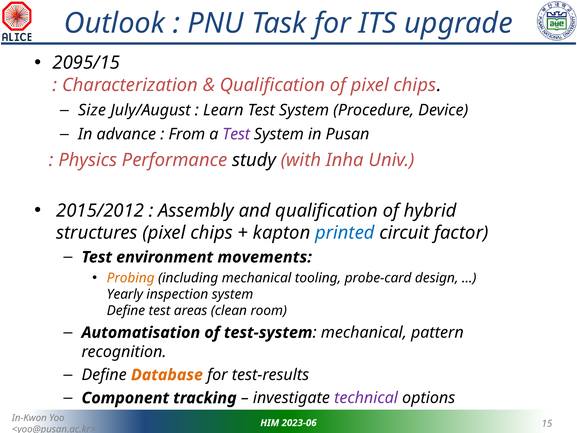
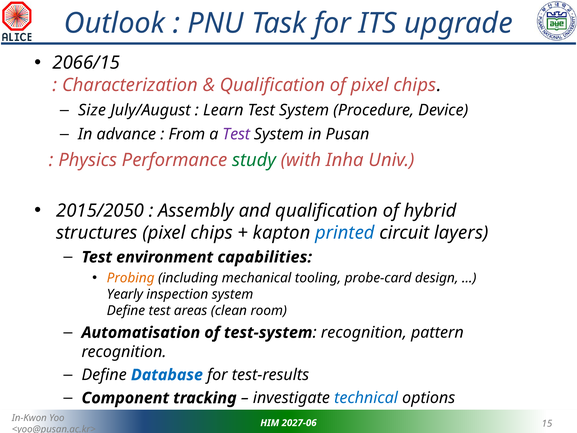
2095/15: 2095/15 -> 2066/15
study colour: black -> green
2015/2012: 2015/2012 -> 2015/2050
factor: factor -> layers
movements: movements -> capabilities
mechanical at (364, 332): mechanical -> recognition
Database colour: orange -> blue
technical colour: purple -> blue
2023-06: 2023-06 -> 2027-06
